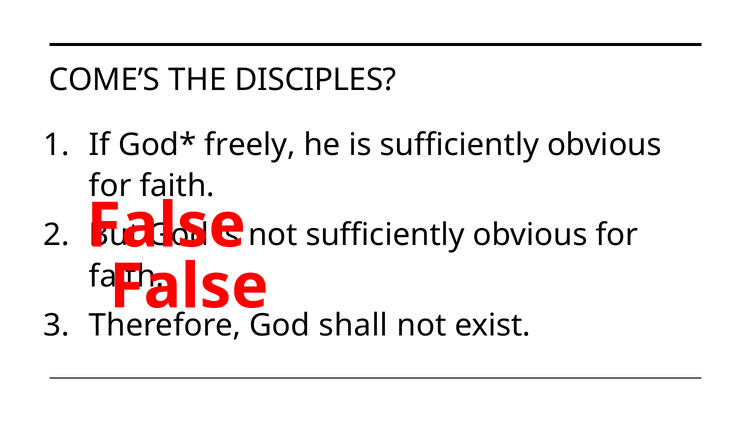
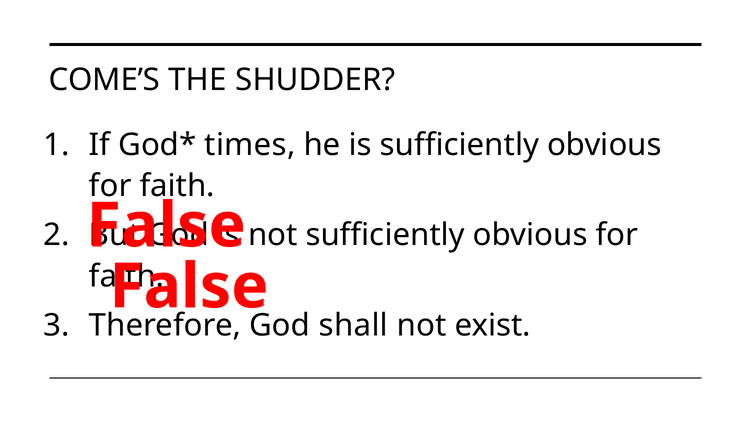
DISCIPLES: DISCIPLES -> SHUDDER
freely: freely -> times
